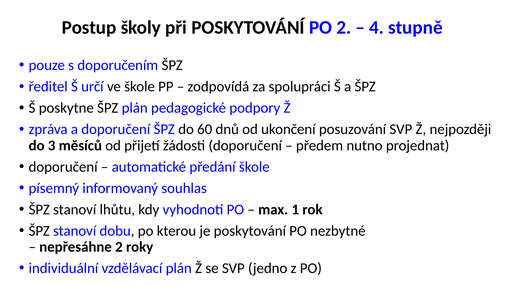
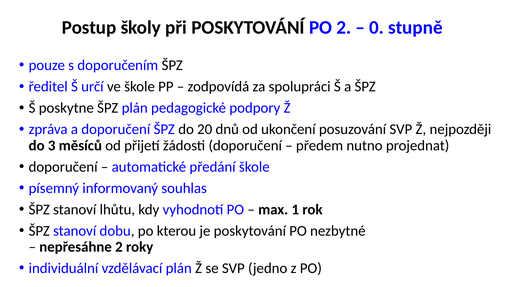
4: 4 -> 0
60: 60 -> 20
